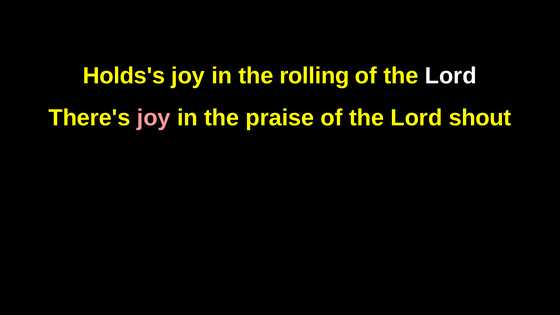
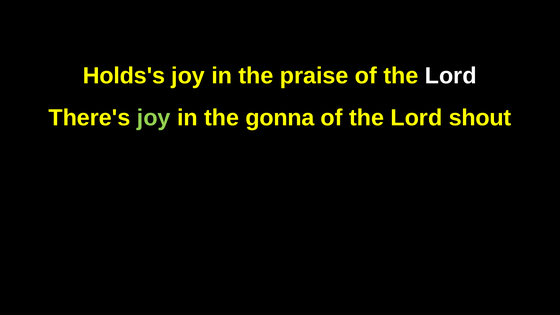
rolling: rolling -> praise
joy at (154, 118) colour: pink -> light green
praise: praise -> gonna
